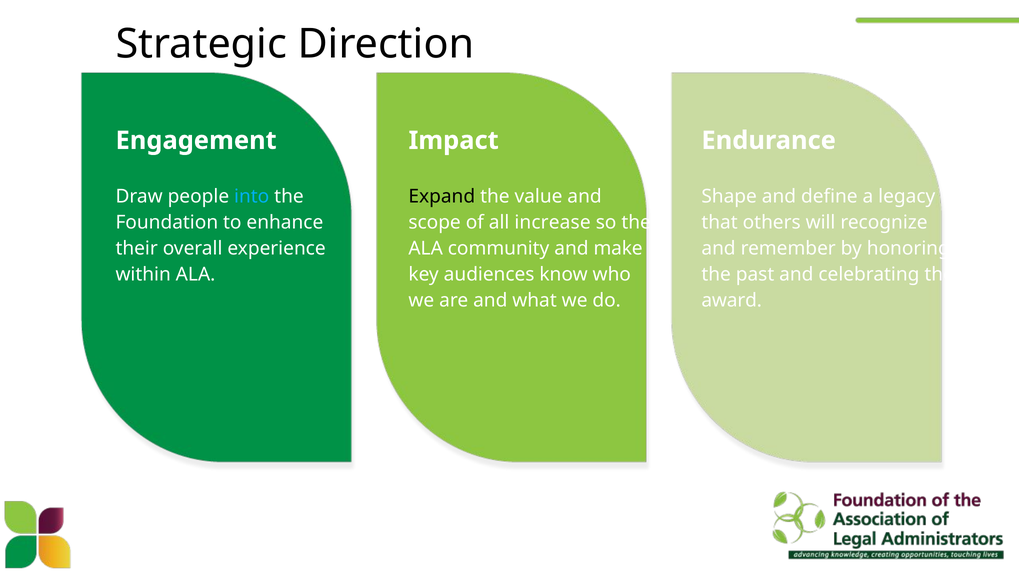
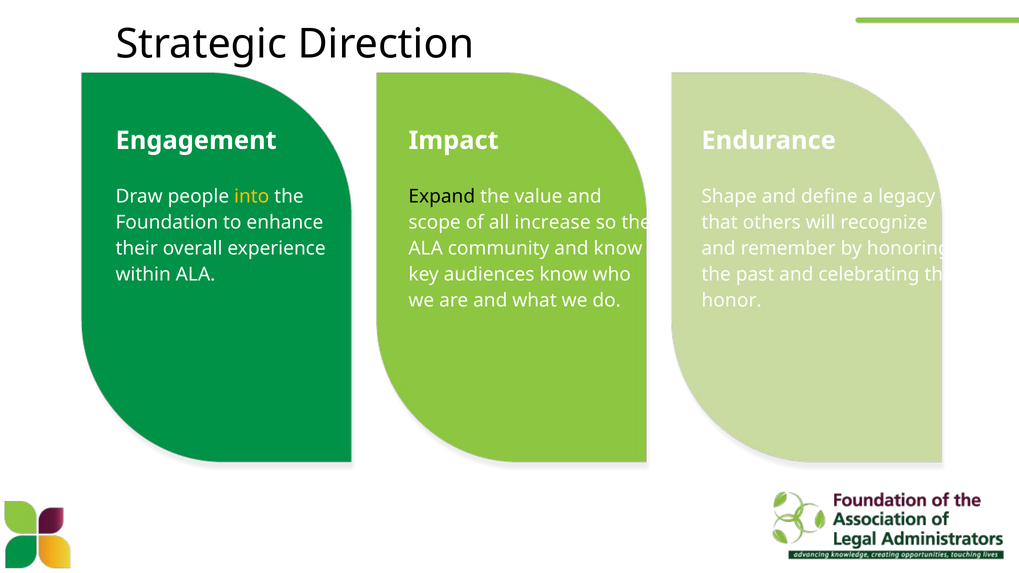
into colour: light blue -> yellow
and make: make -> know
award: award -> honor
